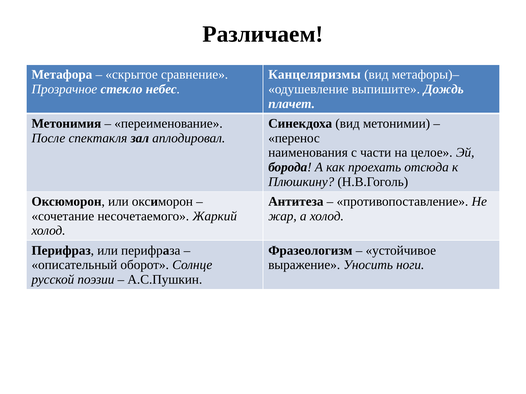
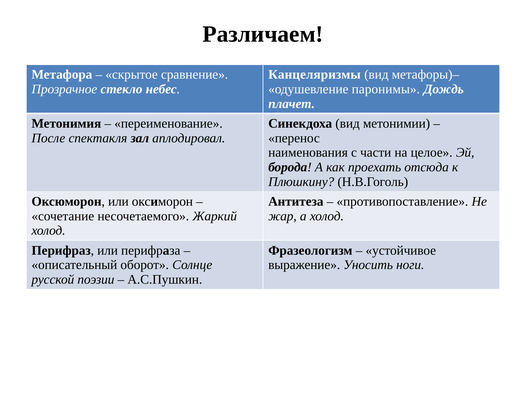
выпишите: выпишите -> паронимы
